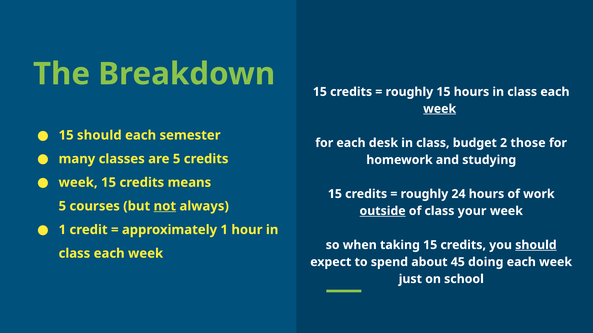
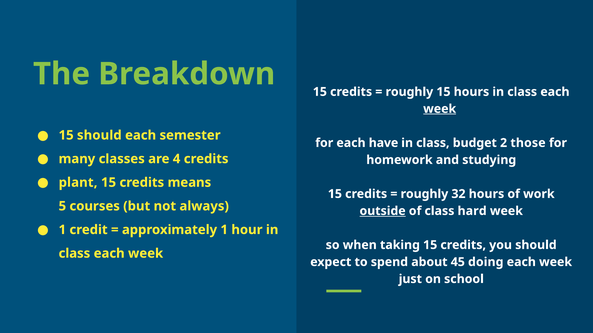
desk: desk -> have
are 5: 5 -> 4
week at (78, 183): week -> plant
24: 24 -> 32
not underline: present -> none
your: your -> hard
should at (536, 245) underline: present -> none
